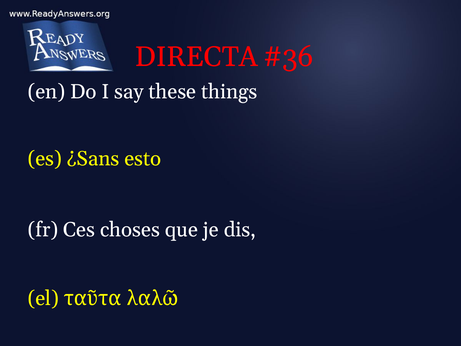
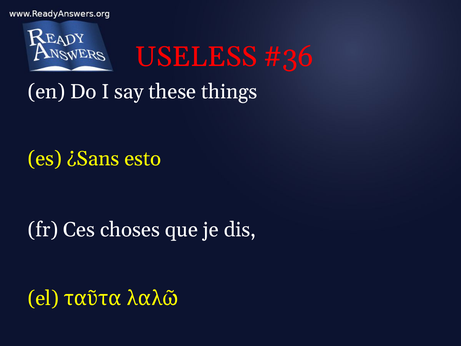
DIRECTA: DIRECTA -> USELESS
